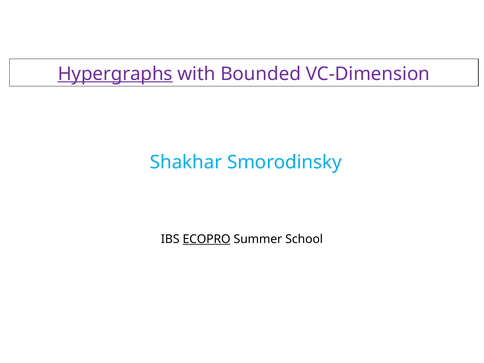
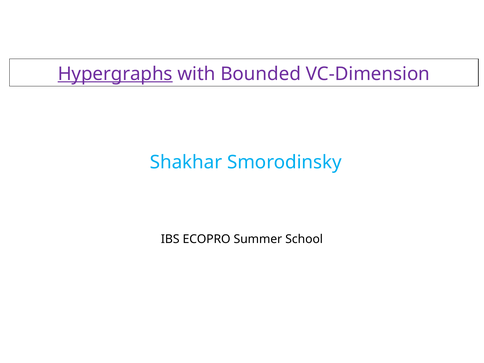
ECOPRO underline: present -> none
